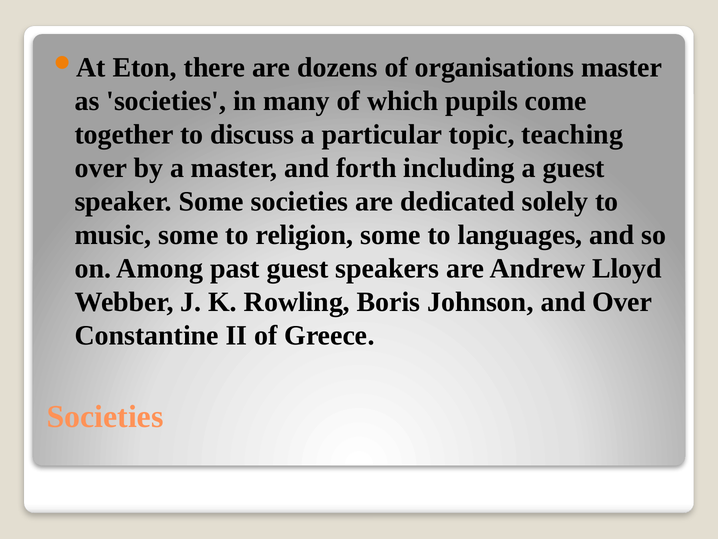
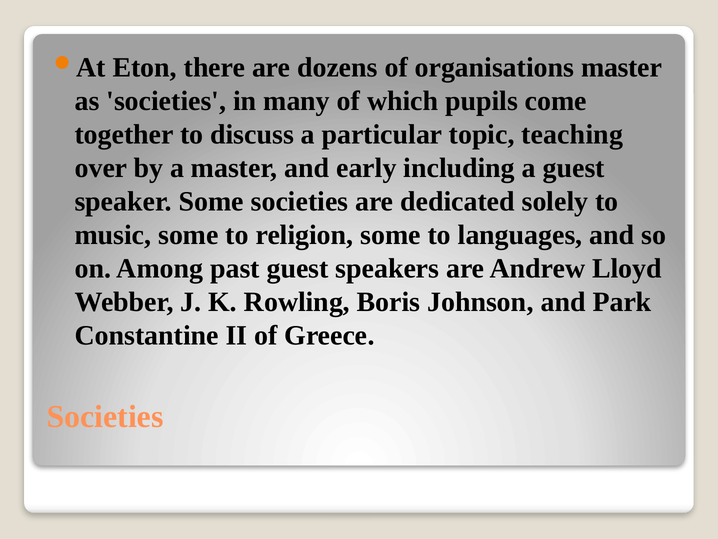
forth: forth -> early
and Over: Over -> Park
